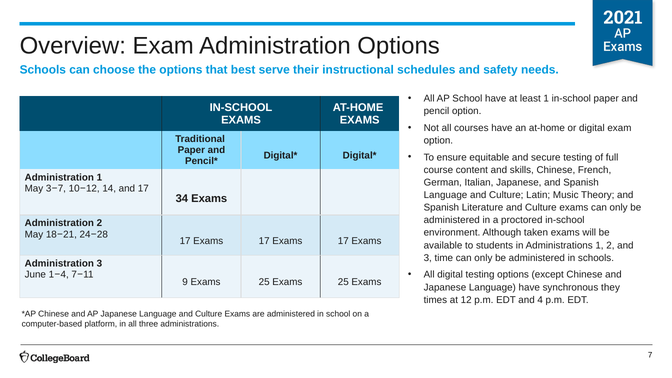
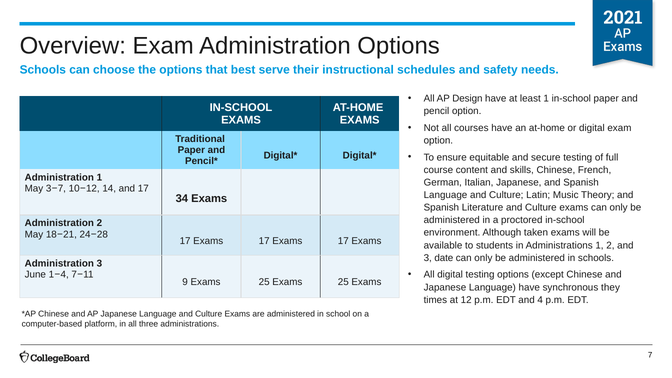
AP School: School -> Design
time: time -> date
